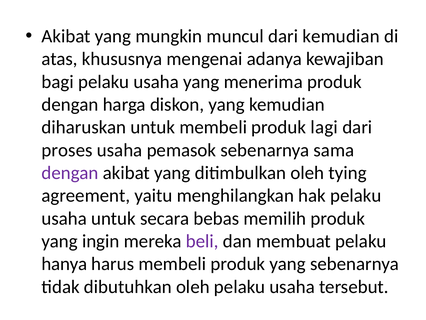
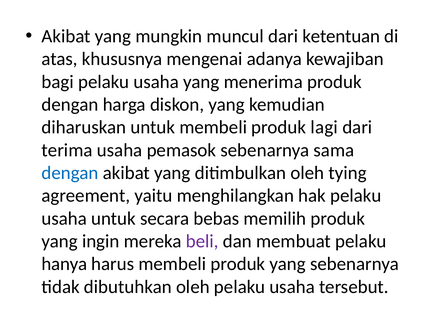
dari kemudian: kemudian -> ketentuan
proses: proses -> terima
dengan at (70, 173) colour: purple -> blue
